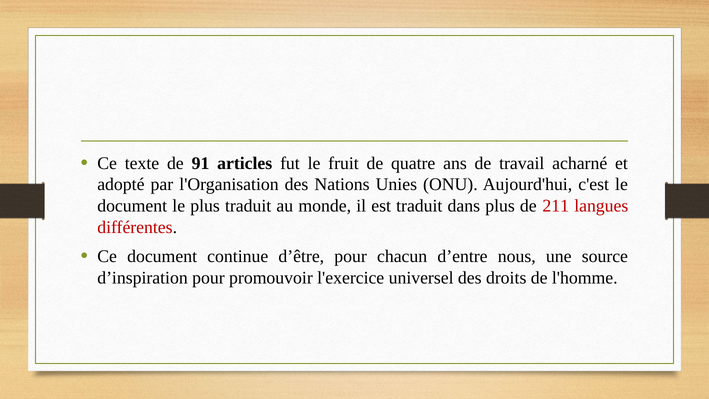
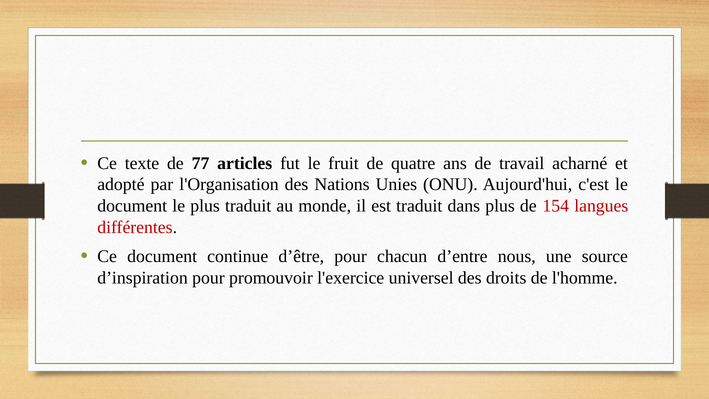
91: 91 -> 77
211: 211 -> 154
